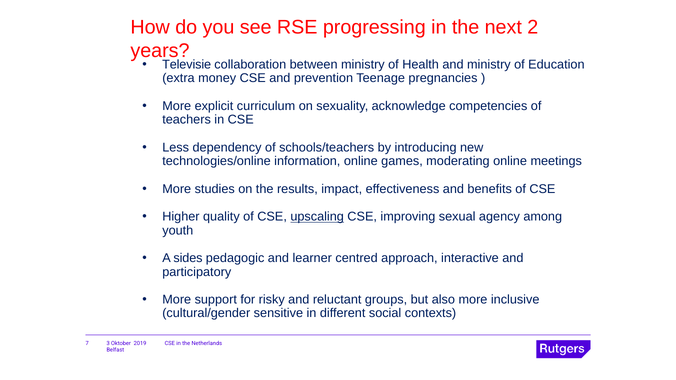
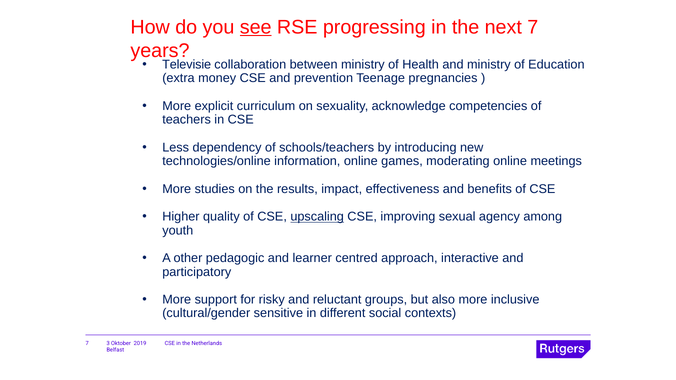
see underline: none -> present
next 2: 2 -> 7
sides: sides -> other
